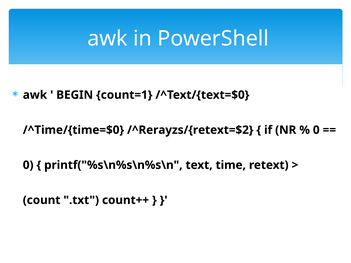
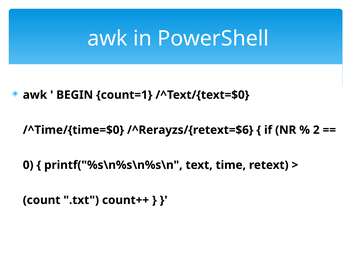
/^Rerayzs/{retext=$2: /^Rerayzs/{retext=$2 -> /^Rerayzs/{retext=$6
0 at (316, 130): 0 -> 2
